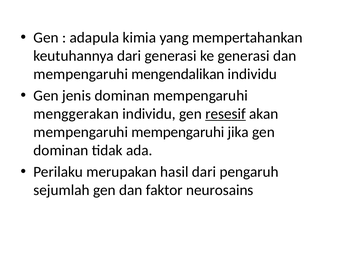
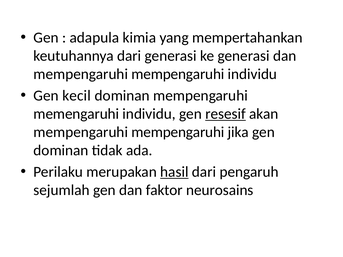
mengendalikan at (178, 74): mengendalikan -> mempengaruhi
jenis: jenis -> kecil
menggerakan: menggerakan -> memengaruhi
hasil underline: none -> present
